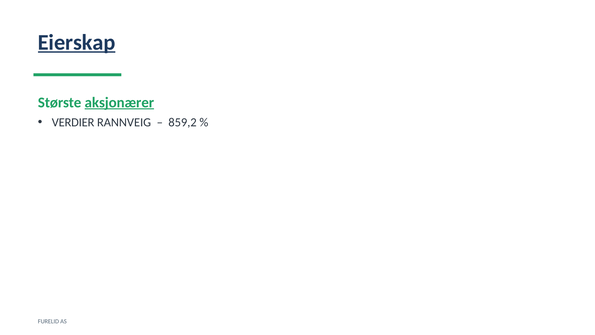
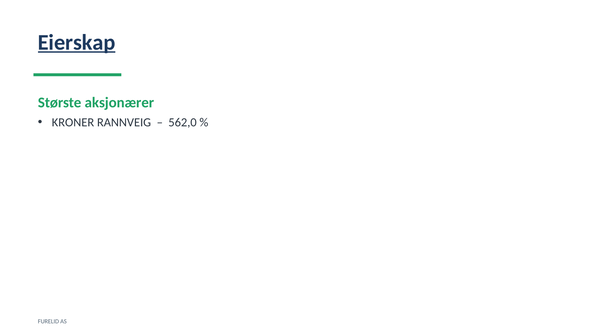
aksjonærer underline: present -> none
VERDIER: VERDIER -> KRONER
859,2: 859,2 -> 562,0
